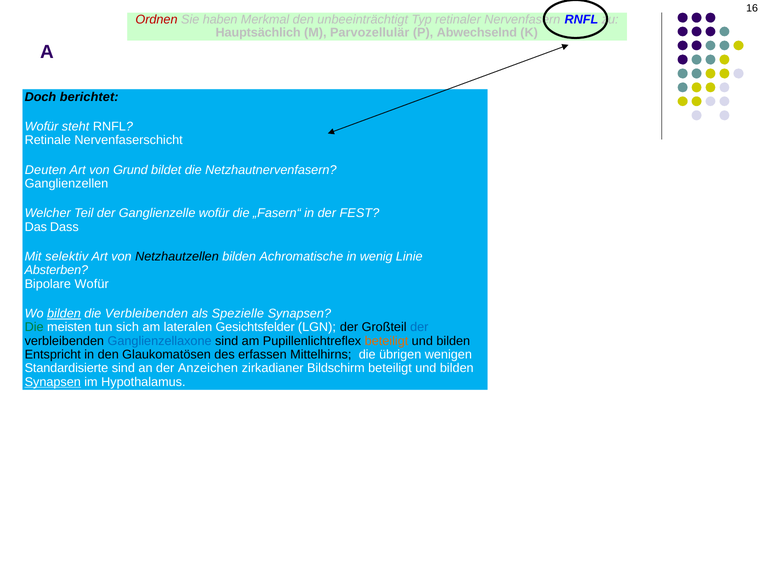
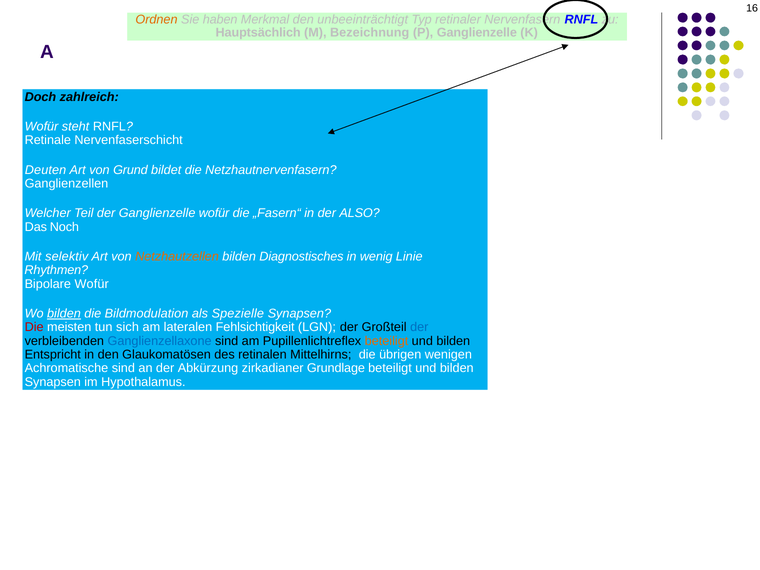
Ordnen colour: red -> orange
Parvozellulär: Parvozellulär -> Bezeichnung
P Abwechselnd: Abwechselnd -> Ganglienzelle
berichtet: berichtet -> zahlreich
FEST: FEST -> ALSO
Dass: Dass -> Noch
Netzhautzellen colour: black -> orange
Achromatische: Achromatische -> Diagnostisches
Absterben: Absterben -> Rhythmen
die Verbleibenden: Verbleibenden -> Bildmodulation
Die at (34, 327) colour: green -> red
Gesichtsfelder: Gesichtsfelder -> Fehlsichtigkeit
erfassen: erfassen -> retinalen
Standardisierte: Standardisierte -> Achromatische
Anzeichen: Anzeichen -> Abkürzung
Bildschirm: Bildschirm -> Grundlage
Synapsen at (53, 382) underline: present -> none
